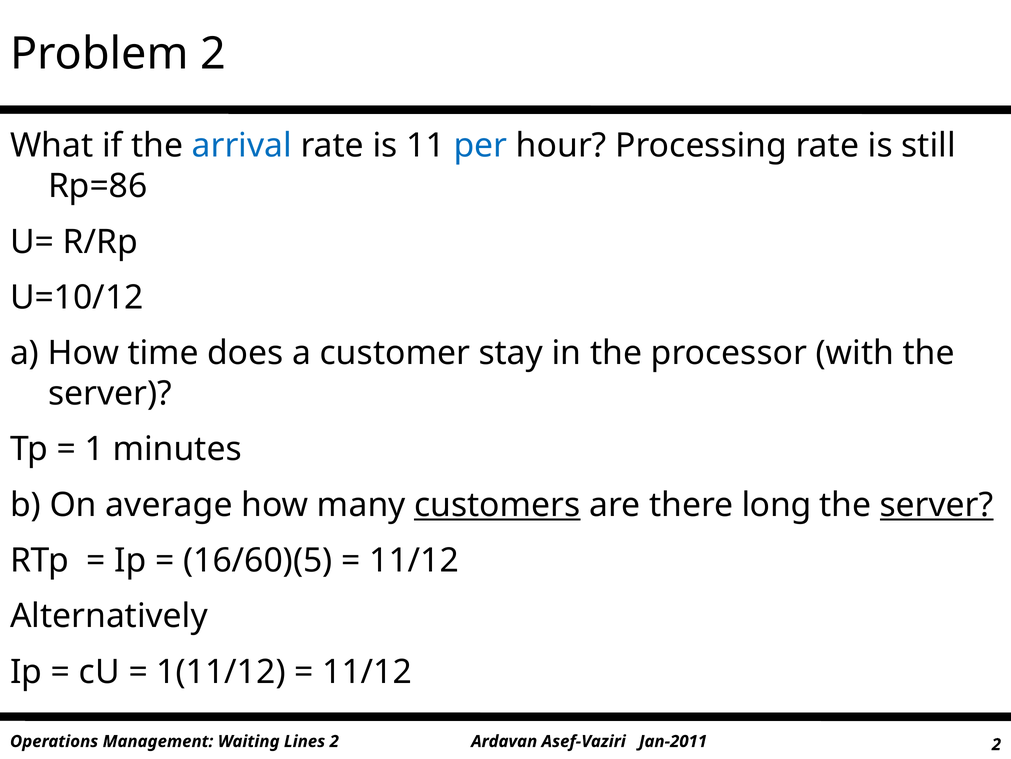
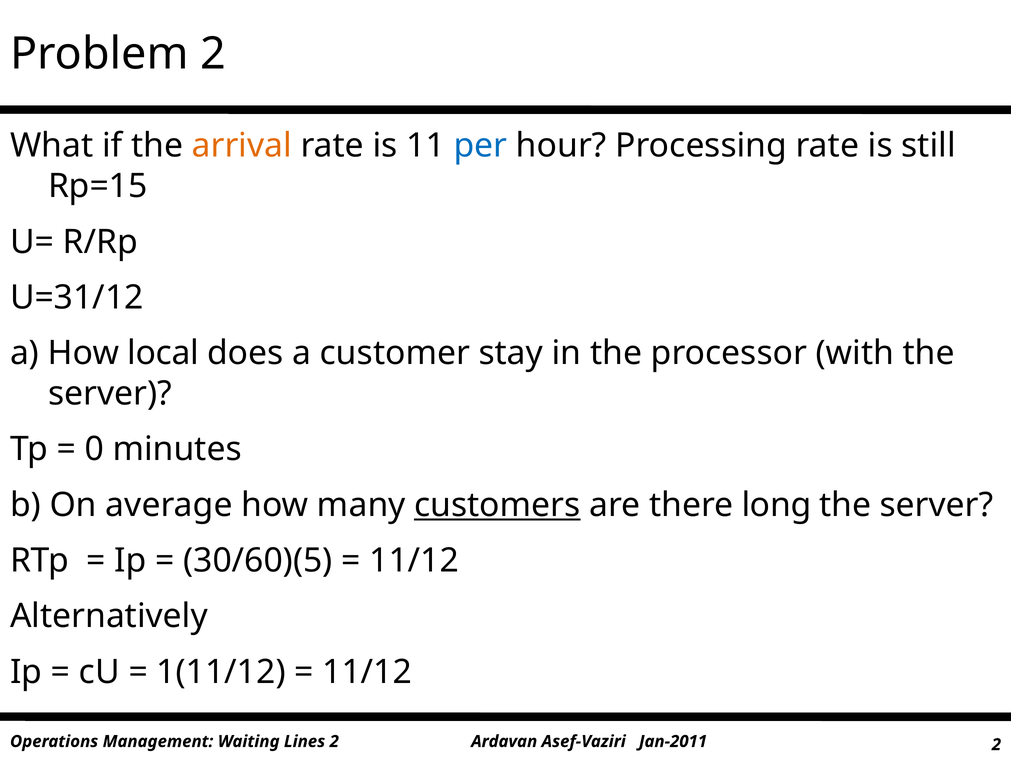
arrival colour: blue -> orange
Rp=86: Rp=86 -> Rp=15
U=10/12: U=10/12 -> U=31/12
time: time -> local
1: 1 -> 0
server at (937, 504) underline: present -> none
16/60)(5: 16/60)(5 -> 30/60)(5
